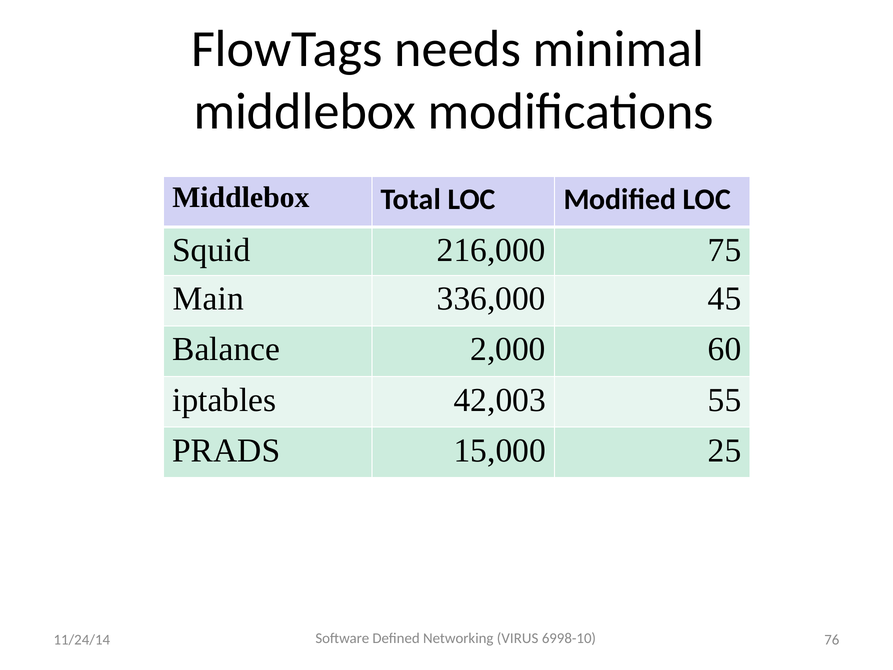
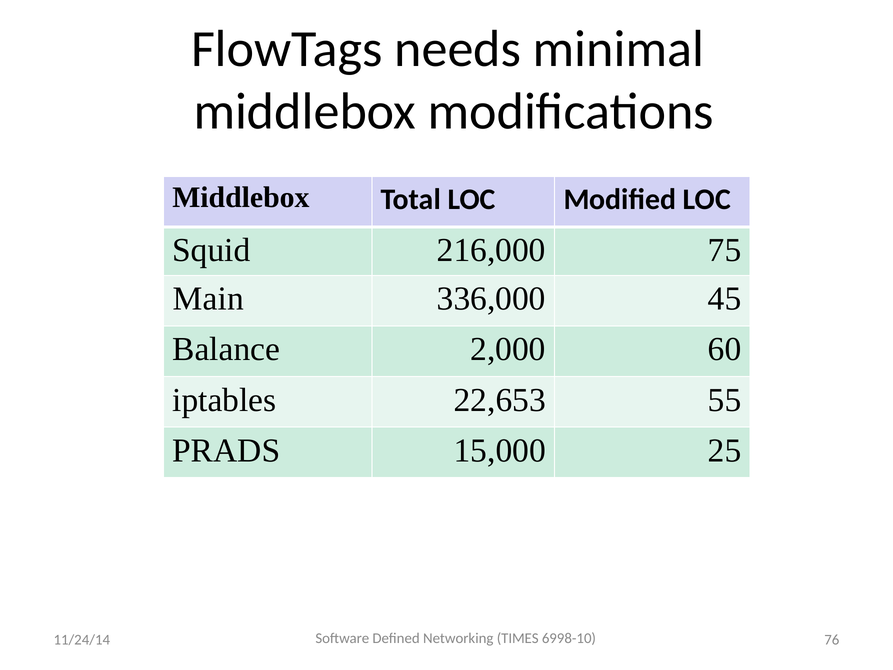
42,003: 42,003 -> 22,653
VIRUS: VIRUS -> TIMES
